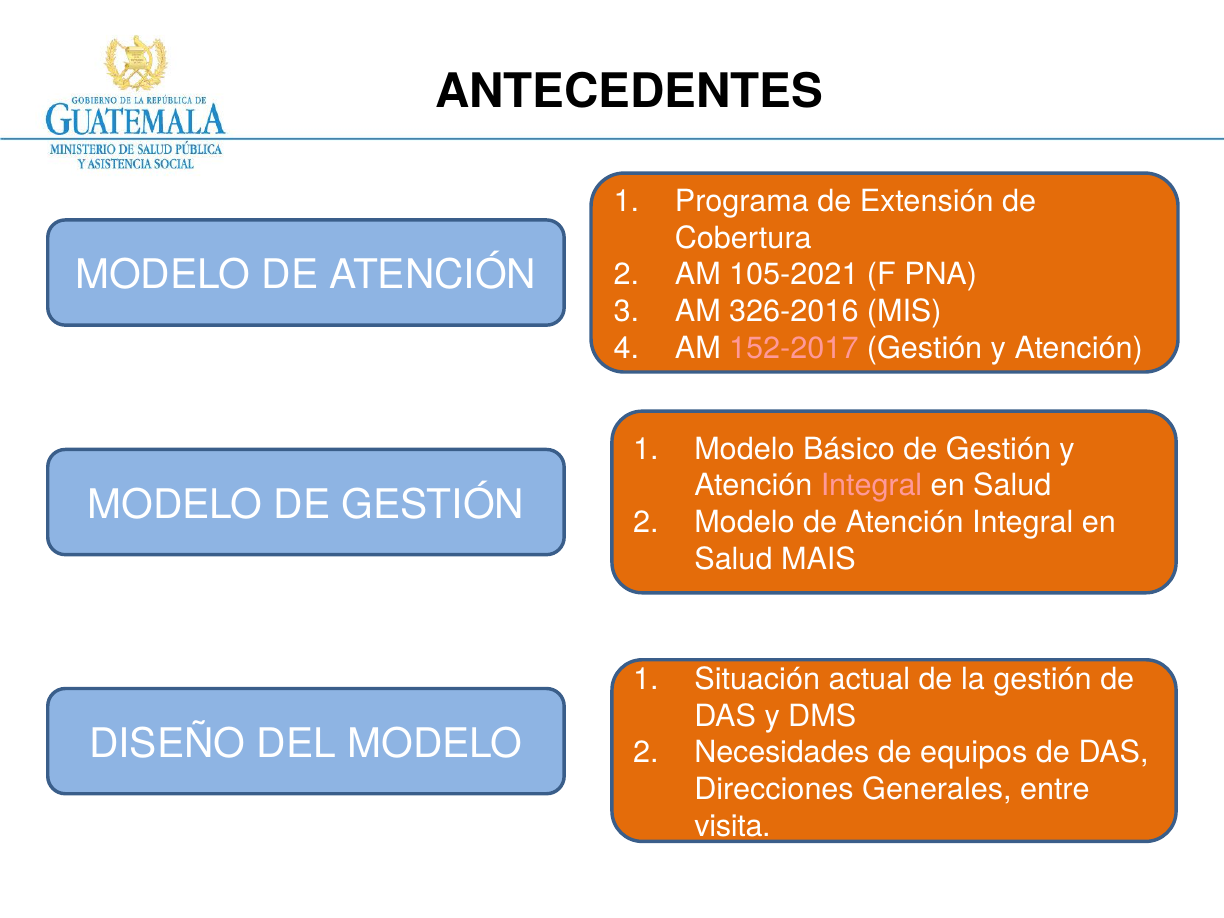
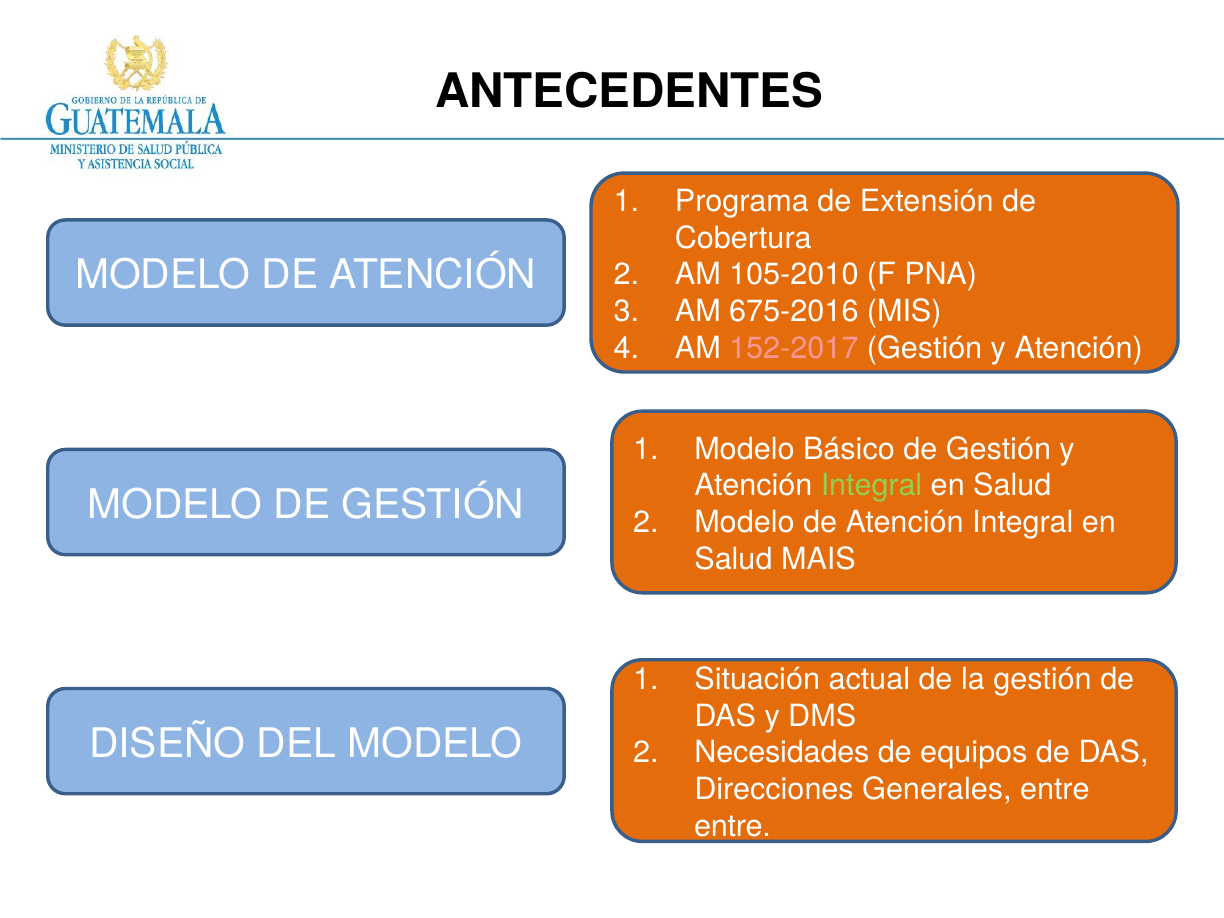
105-2021: 105-2021 -> 105-2010
326-2016: 326-2016 -> 675-2016
Integral at (872, 486) colour: pink -> light green
visita at (733, 826): visita -> entre
